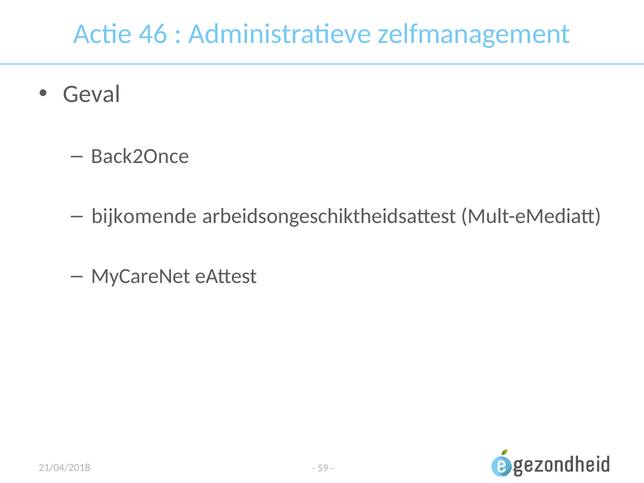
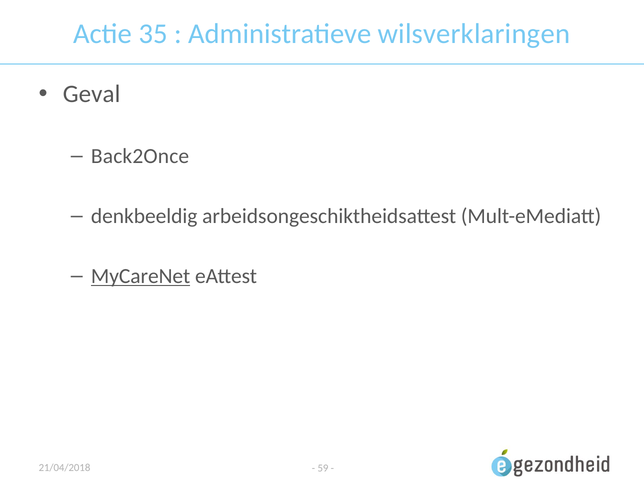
46: 46 -> 35
zelfmanagement: zelfmanagement -> wilsverklaringen
bijkomende: bijkomende -> denkbeeldig
MyCareNet underline: none -> present
